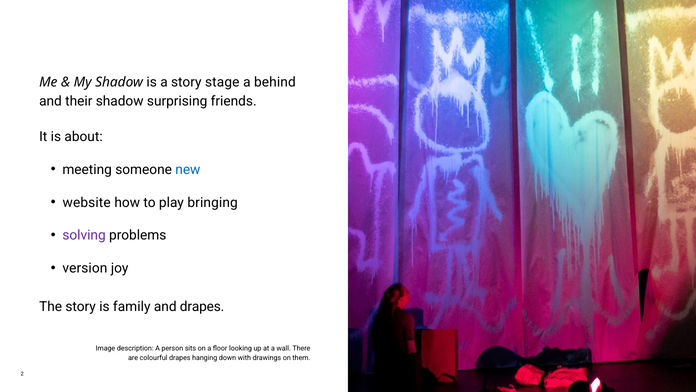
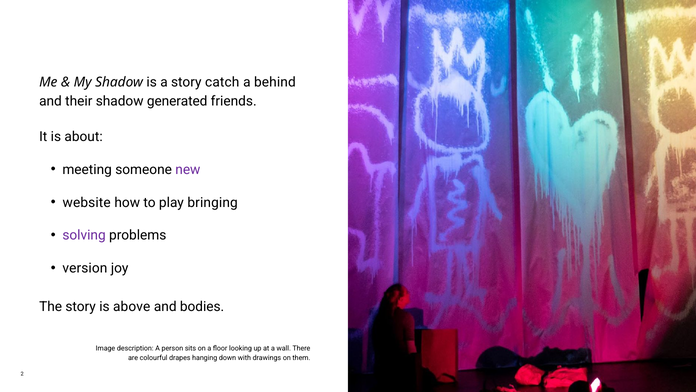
stage: stage -> catch
surprising: surprising -> generated
new colour: blue -> purple
family: family -> above
and drapes: drapes -> bodies
